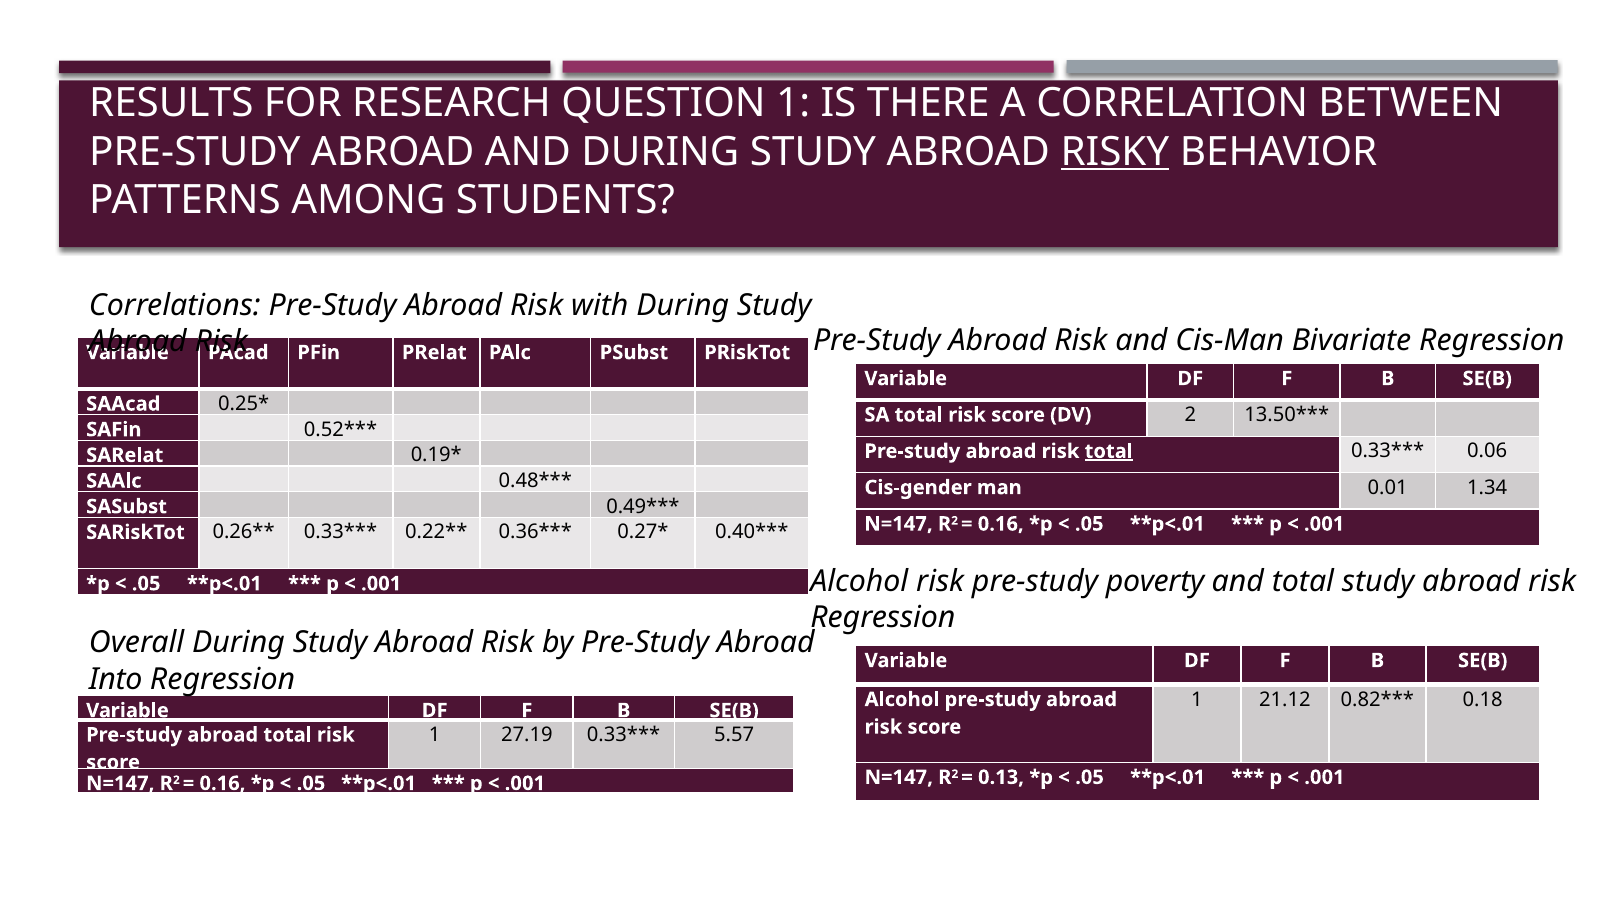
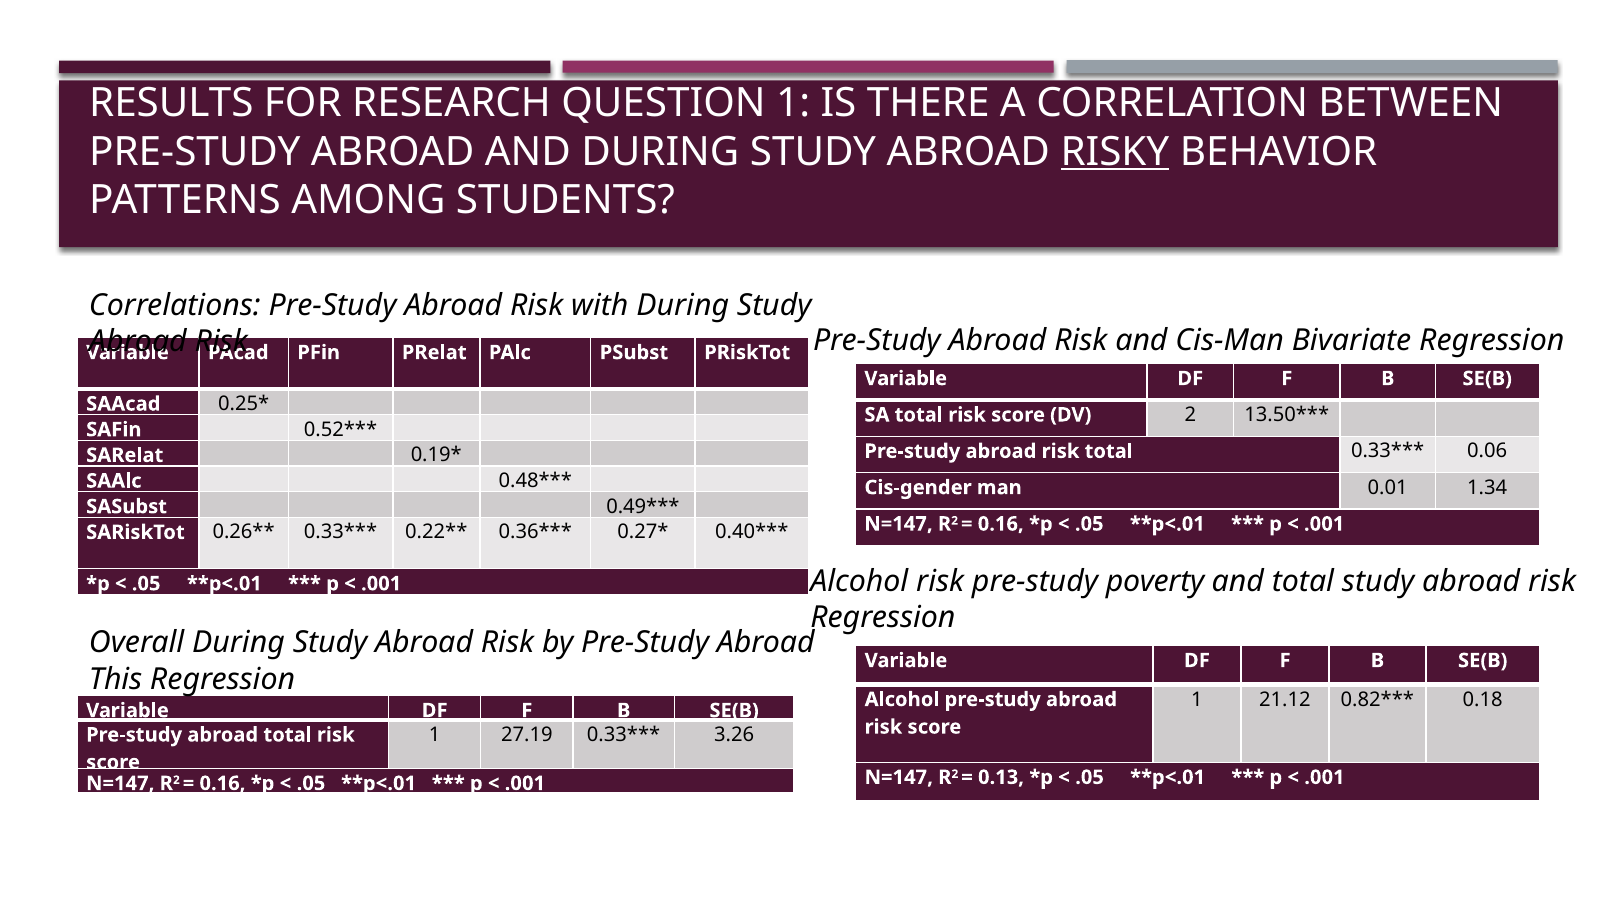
total at (1109, 452) underline: present -> none
Into: Into -> This
5.57: 5.57 -> 3.26
